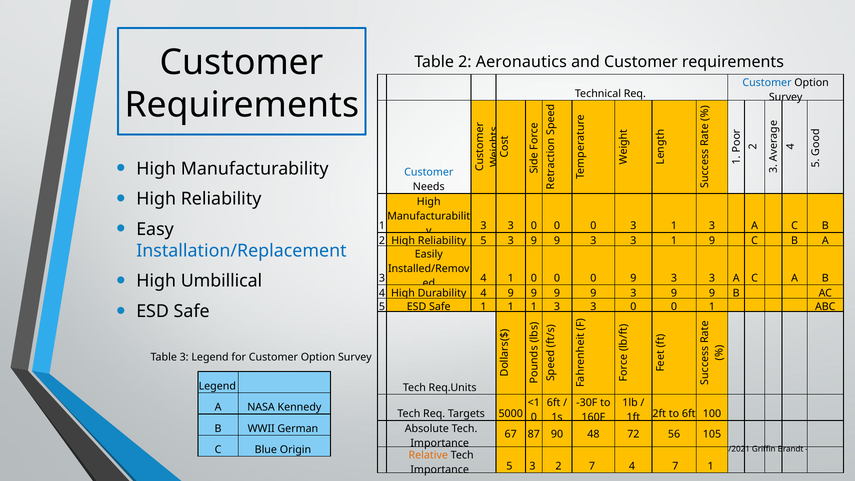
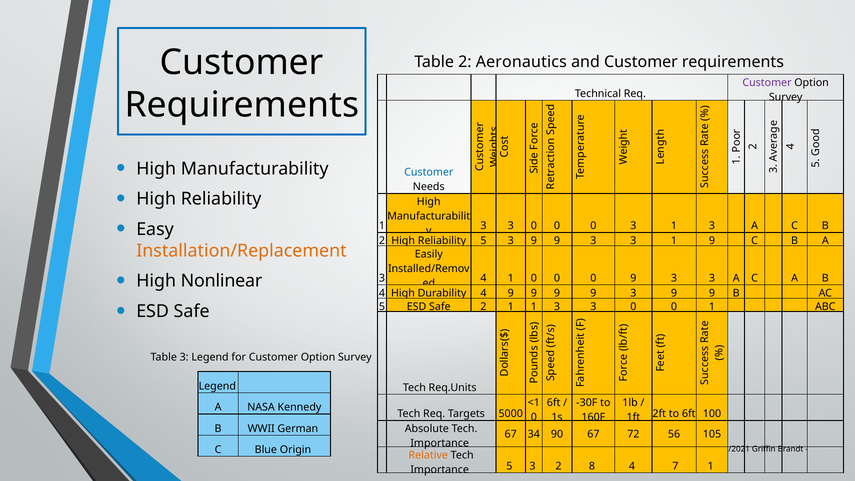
Customer at (767, 83) colour: blue -> purple
Installation/Replacement colour: blue -> orange
Umbillical: Umbillical -> Nonlinear
Safe 1: 1 -> 2
87: 87 -> 34
90 48: 48 -> 67
2 7: 7 -> 8
